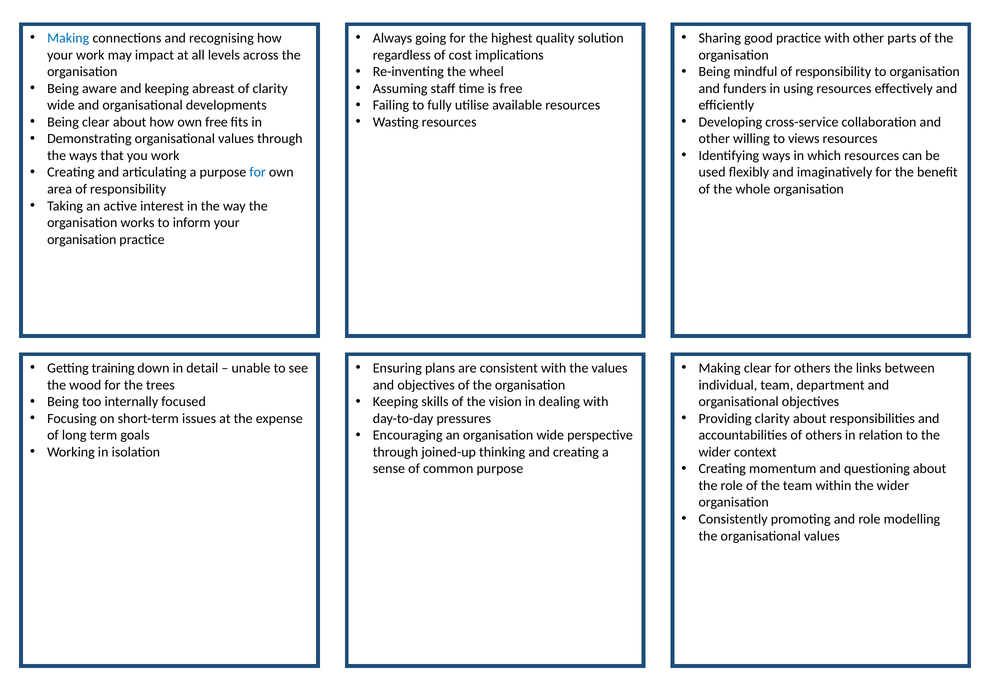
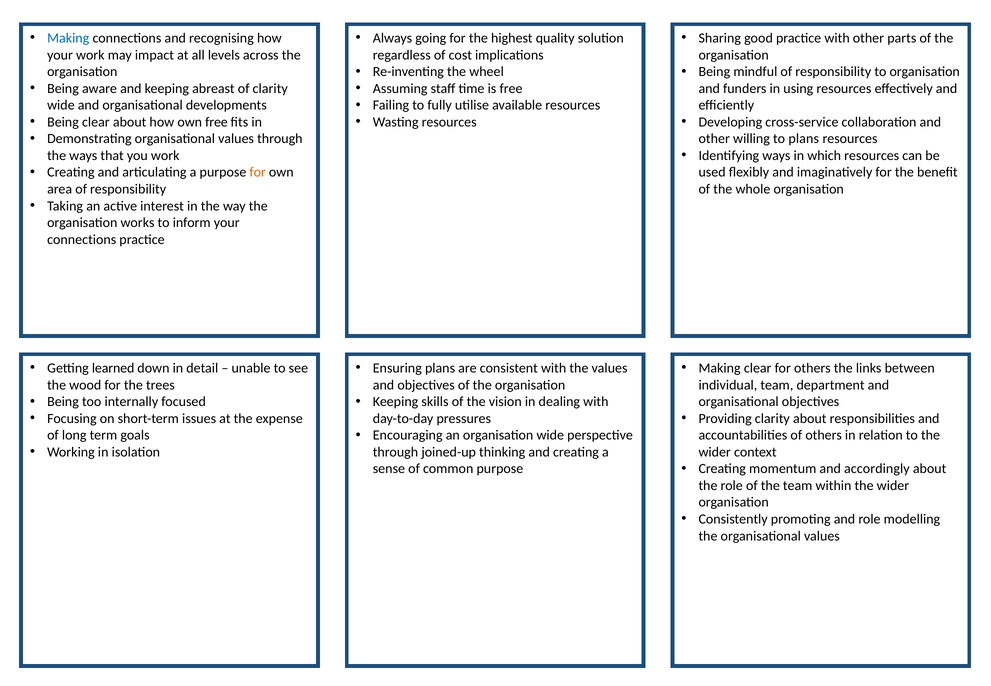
to views: views -> plans
for at (258, 172) colour: blue -> orange
organisation at (82, 240): organisation -> connections
training: training -> learned
questioning: questioning -> accordingly
